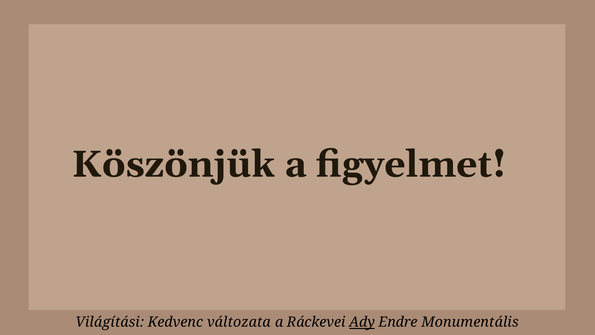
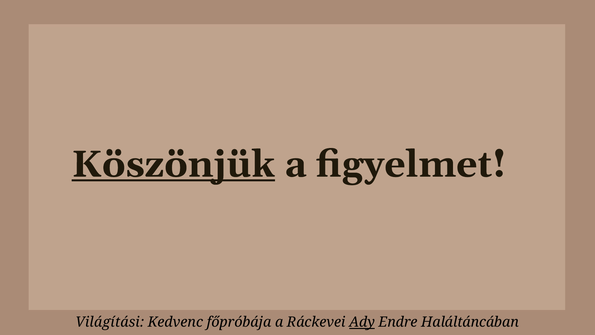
Köszönjük underline: none -> present
változata: változata -> főpróbája
Monumentális: Monumentális -> Haláltáncában
